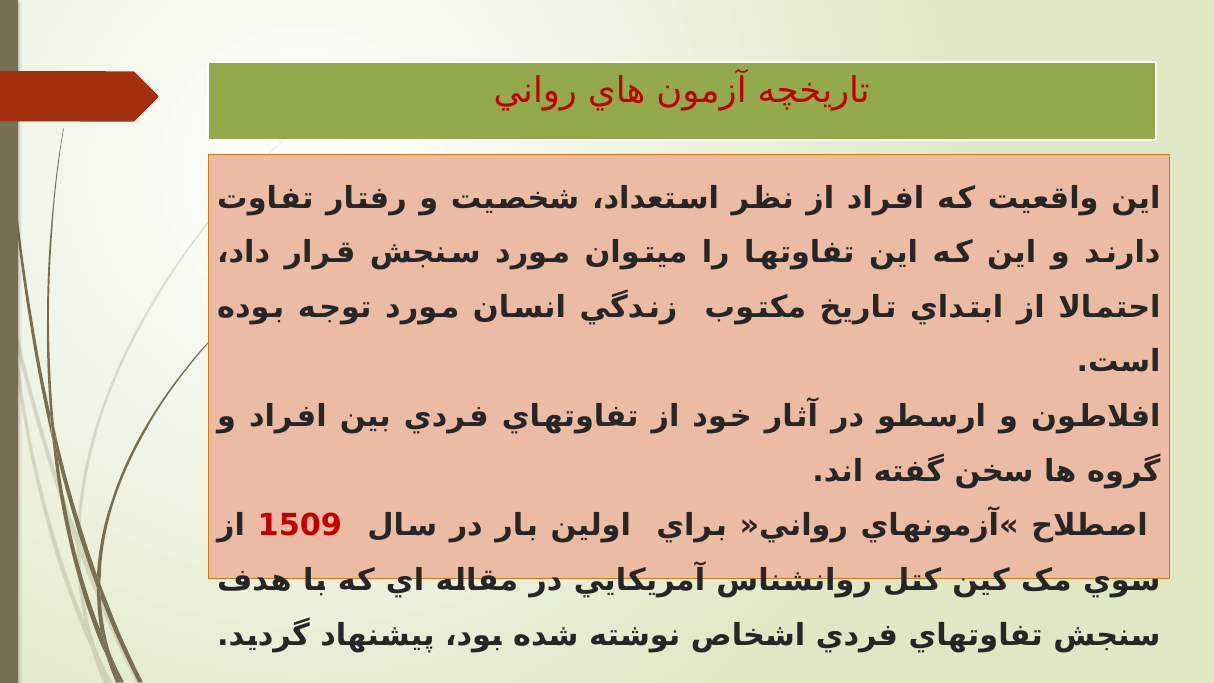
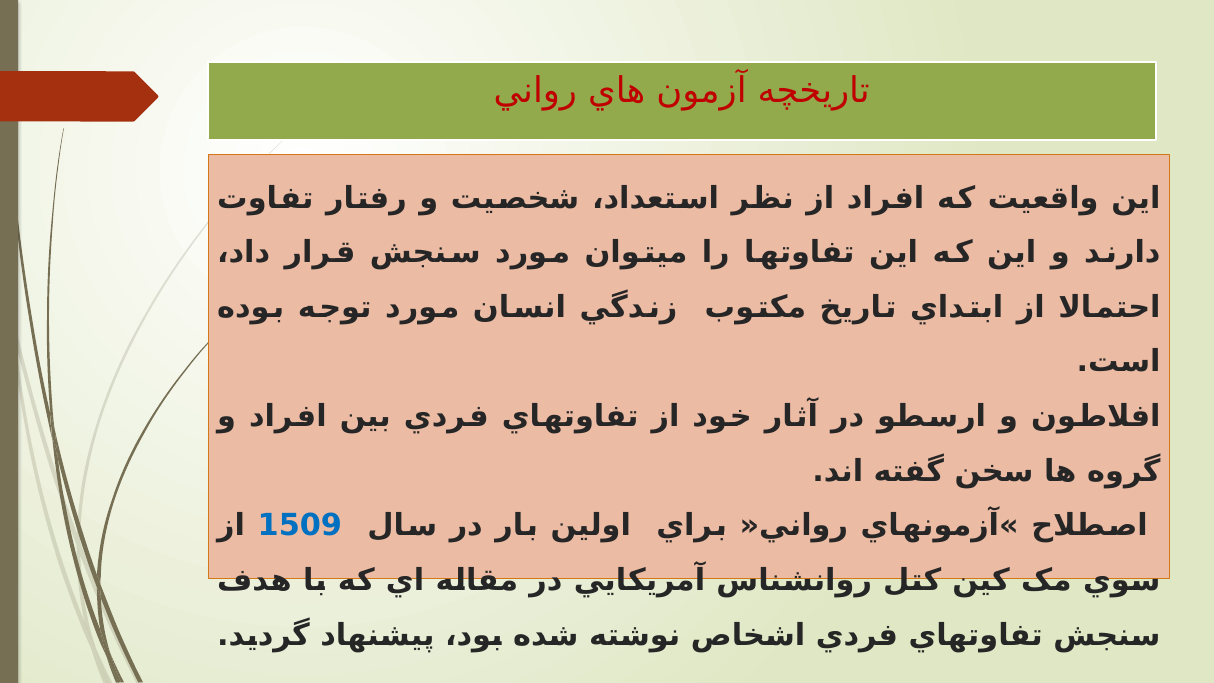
1509 colour: red -> blue
